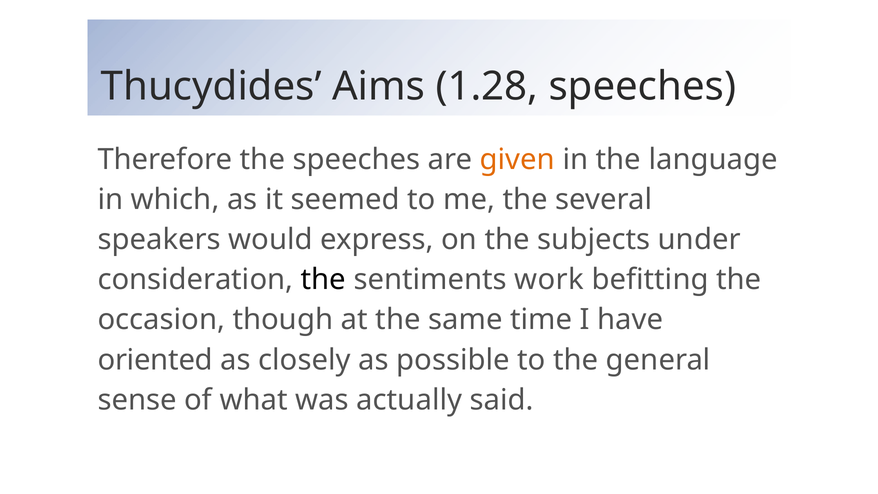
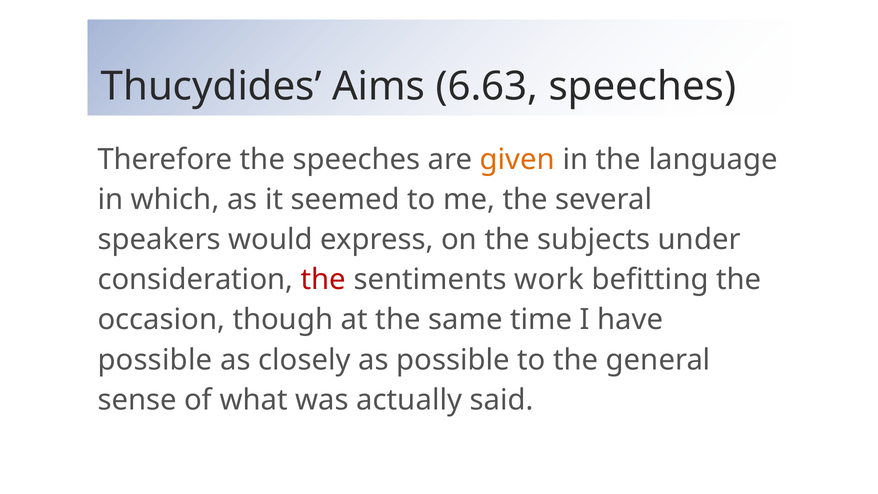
1.28: 1.28 -> 6.63
the at (323, 280) colour: black -> red
oriented at (155, 360): oriented -> possible
